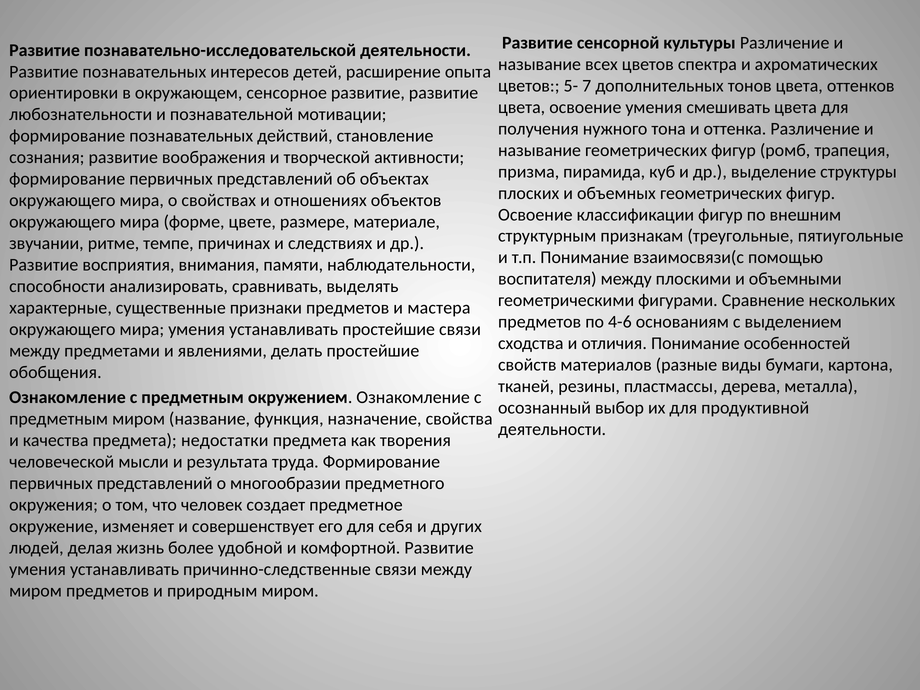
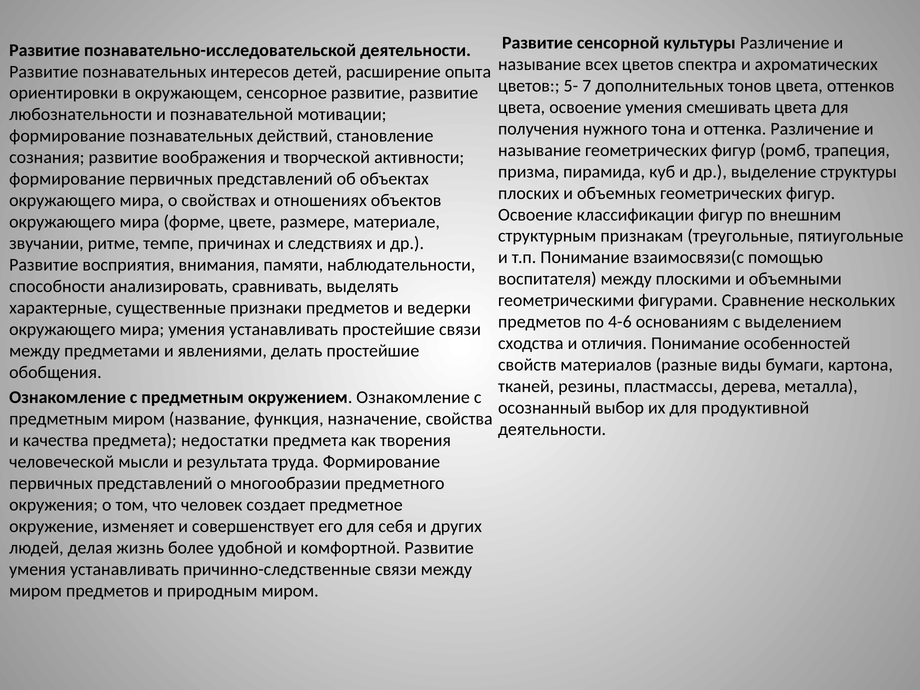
мастера: мастера -> ведерки
